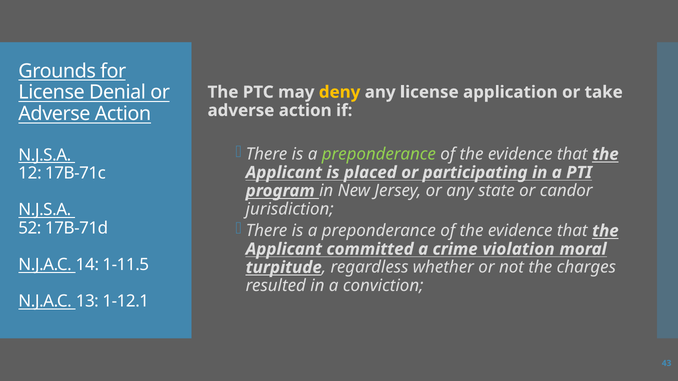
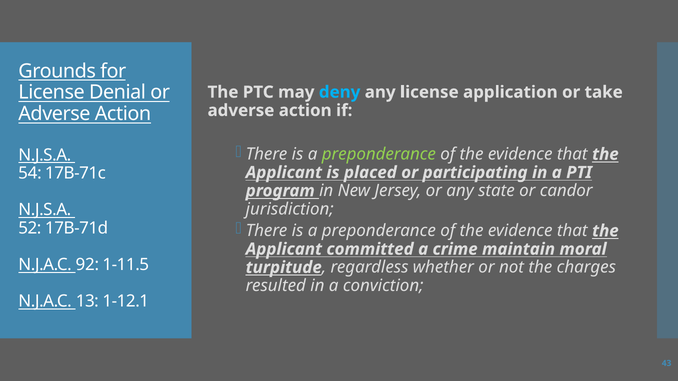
deny colour: yellow -> light blue
12: 12 -> 54
violation: violation -> maintain
14: 14 -> 92
